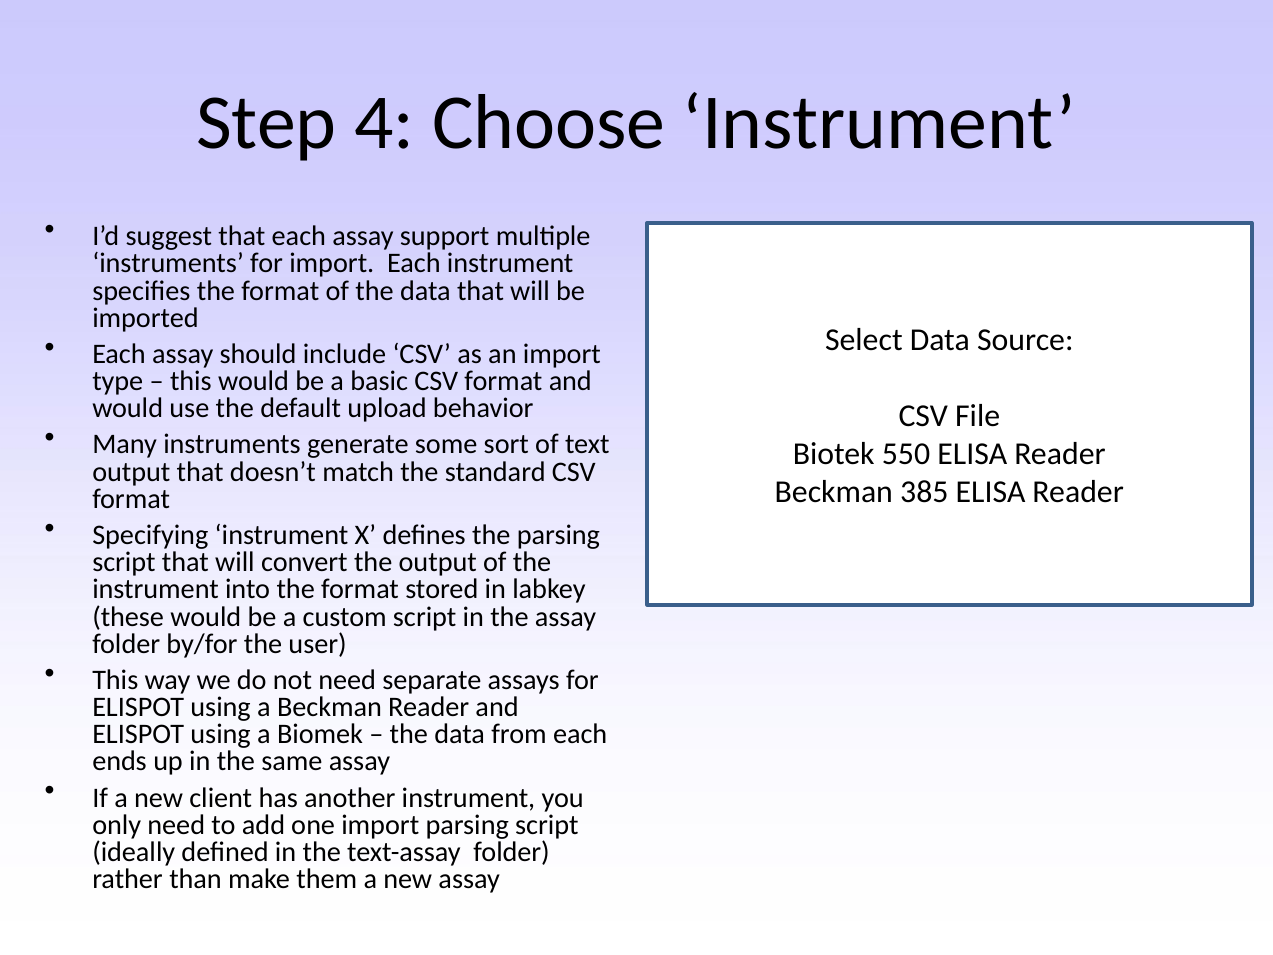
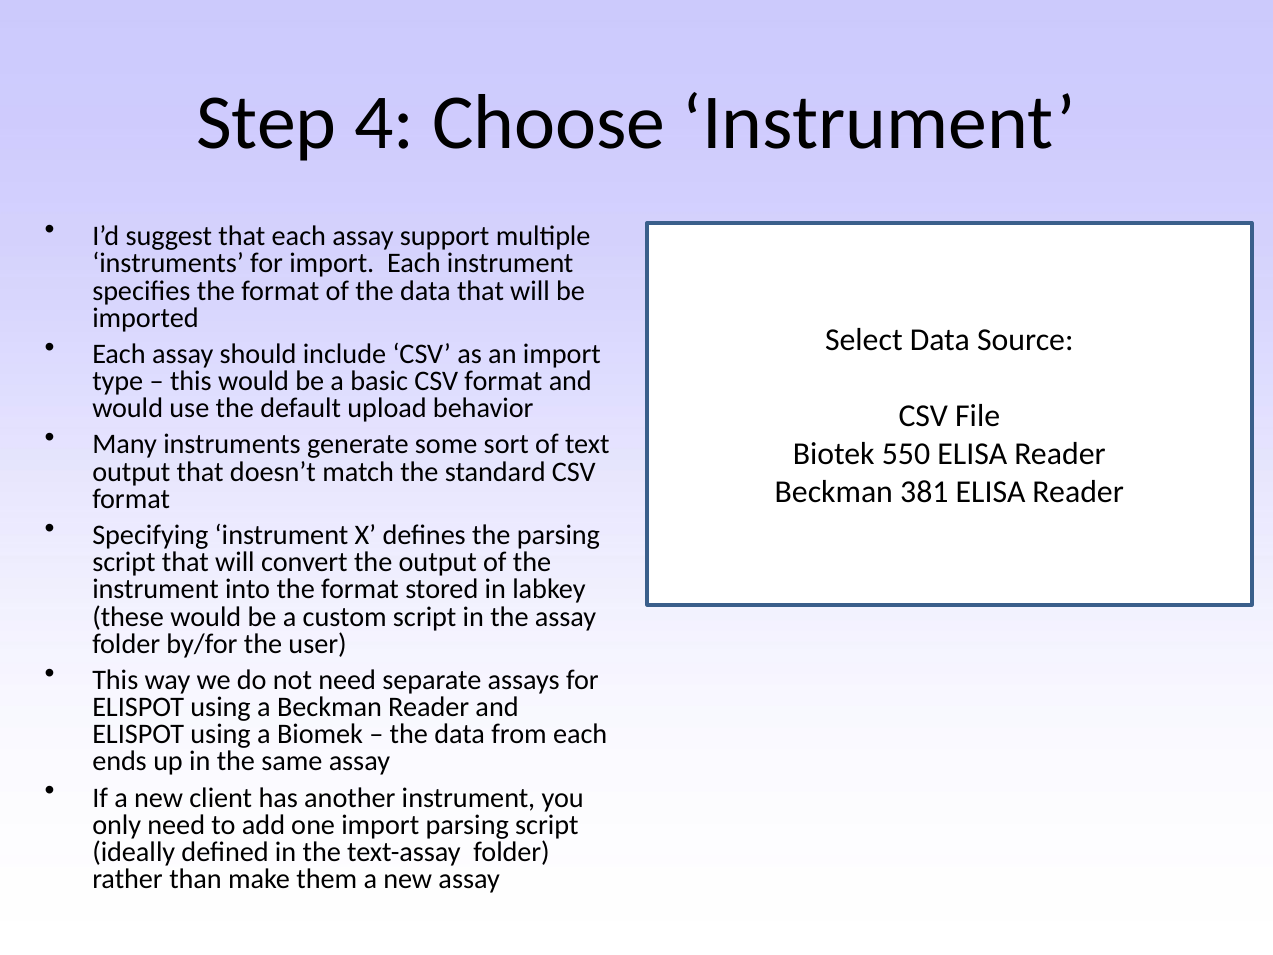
385: 385 -> 381
